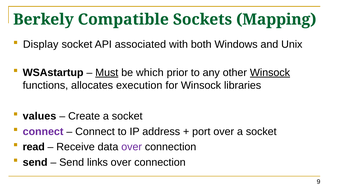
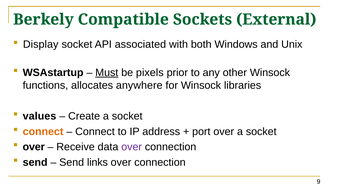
Mapping: Mapping -> External
which: which -> pixels
Winsock at (270, 73) underline: present -> none
execution: execution -> anywhere
connect at (43, 132) colour: purple -> orange
read at (34, 147): read -> over
